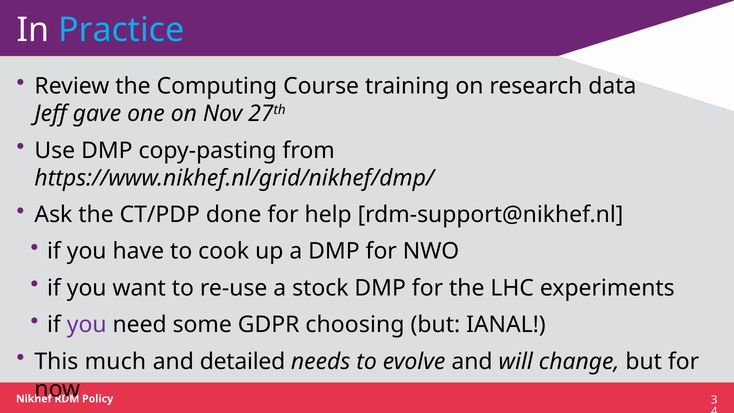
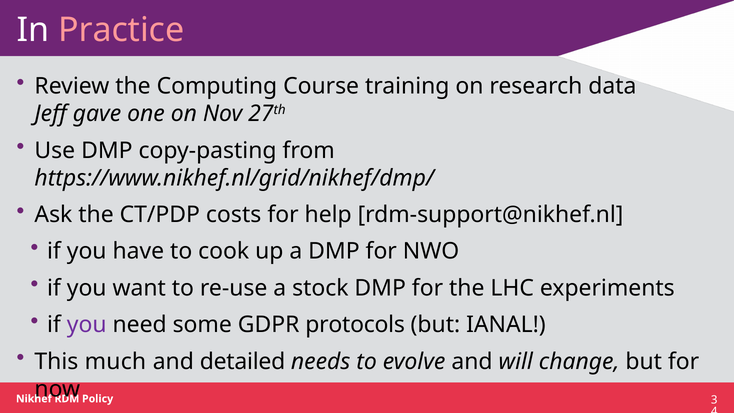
Practice colour: light blue -> pink
done: done -> costs
choosing: choosing -> protocols
